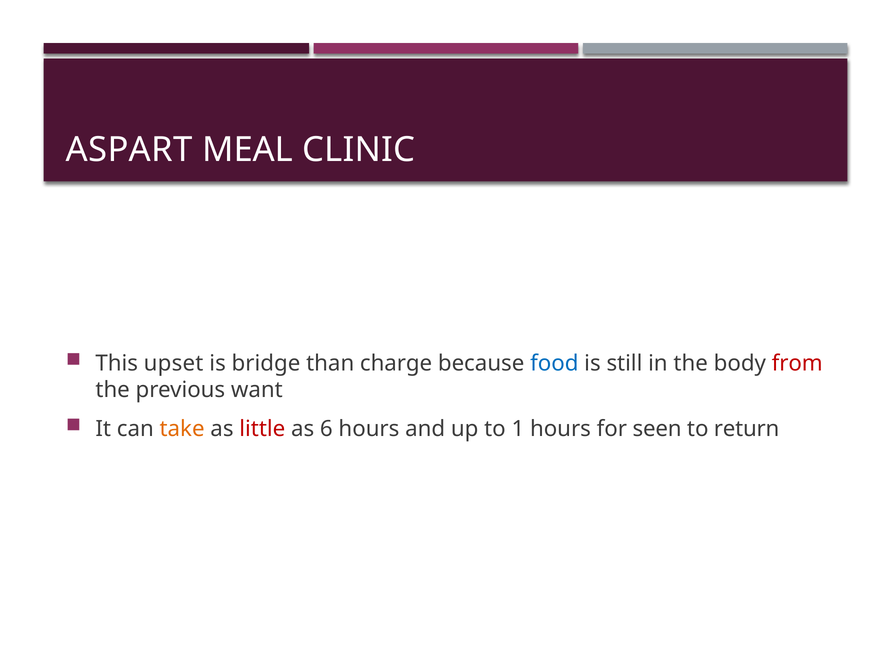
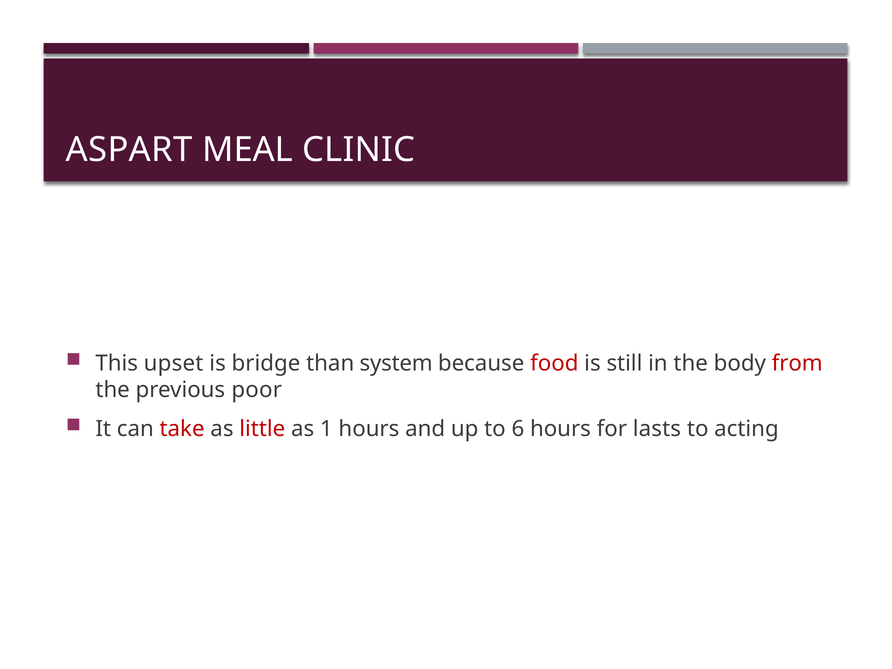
charge: charge -> system
food colour: blue -> red
want: want -> poor
take colour: orange -> red
6: 6 -> 1
1: 1 -> 6
seen: seen -> lasts
return: return -> acting
